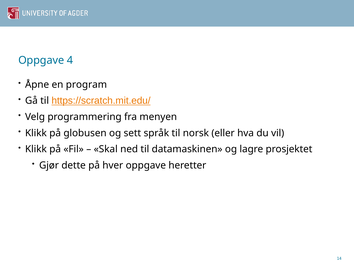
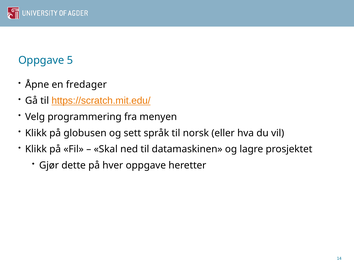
4: 4 -> 5
program: program -> fredager
